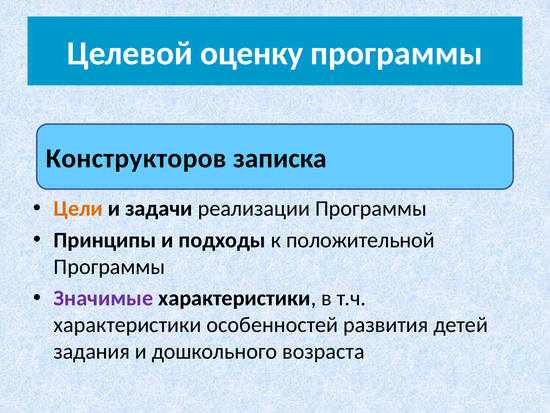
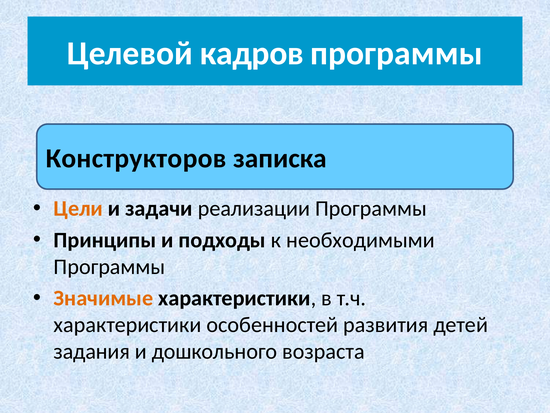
оценку: оценку -> кадров
положительной: положительной -> необходимыми
Значимые colour: purple -> orange
